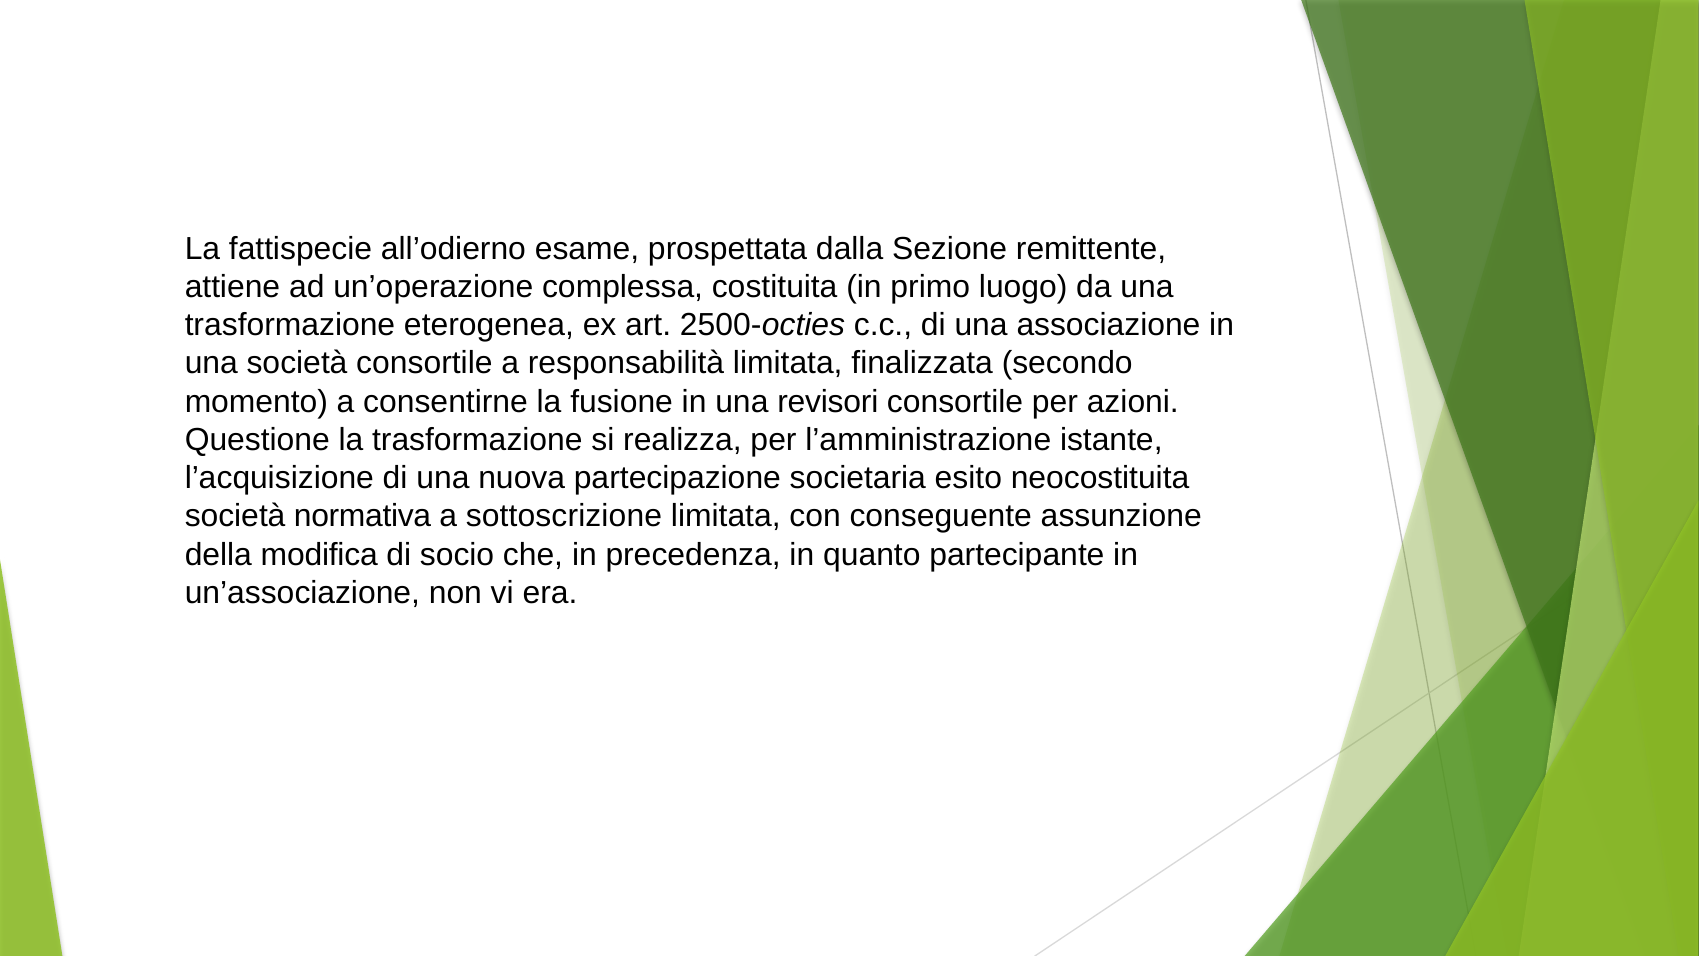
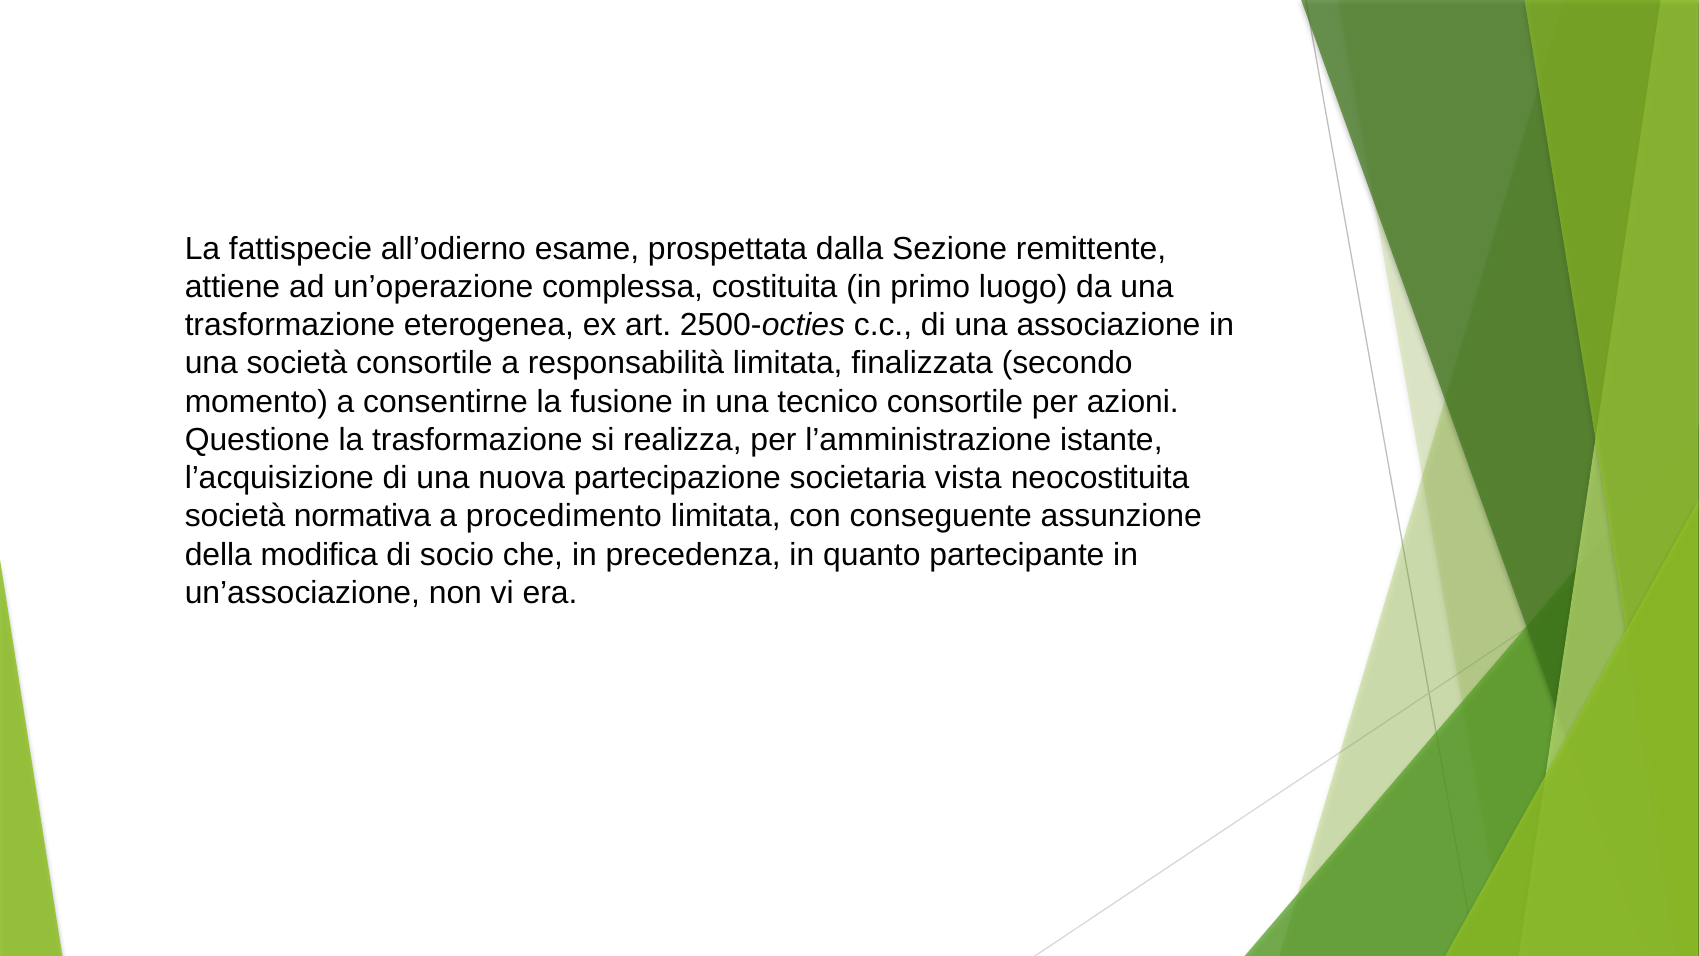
revisori: revisori -> tecnico
esito: esito -> vista
sottoscrizione: sottoscrizione -> procedimento
